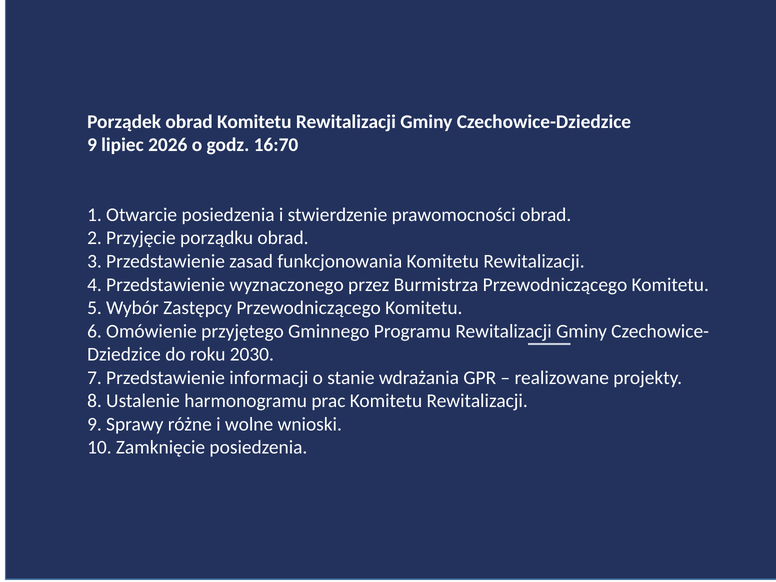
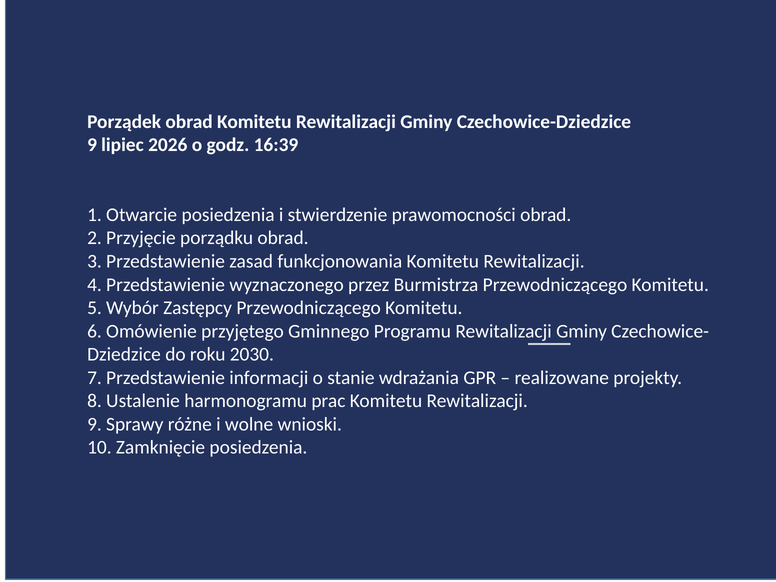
16:70: 16:70 -> 16:39
